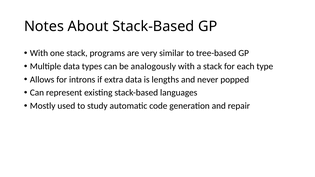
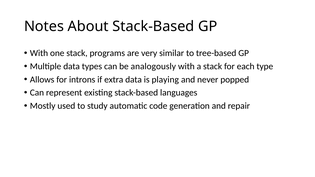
lengths: lengths -> playing
